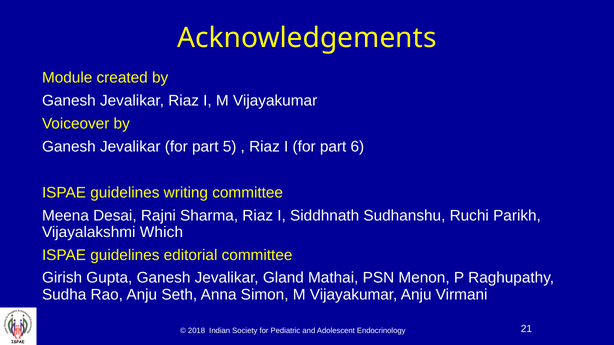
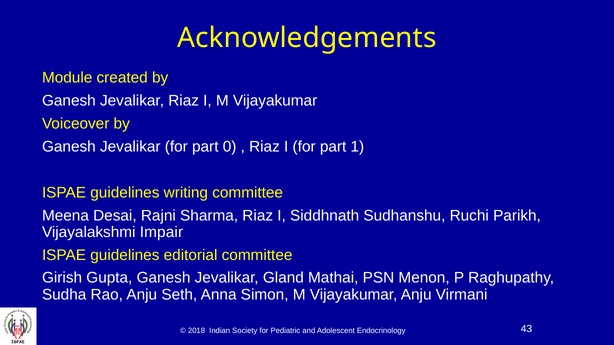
5: 5 -> 0
6: 6 -> 1
Which: Which -> Impair
21: 21 -> 43
